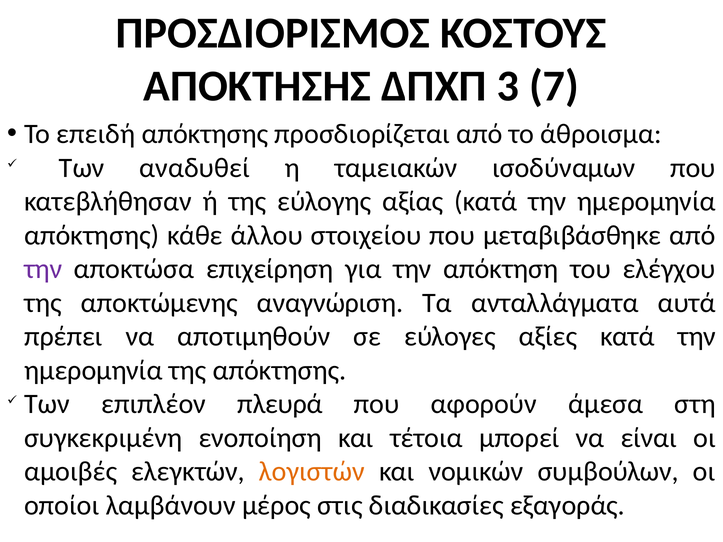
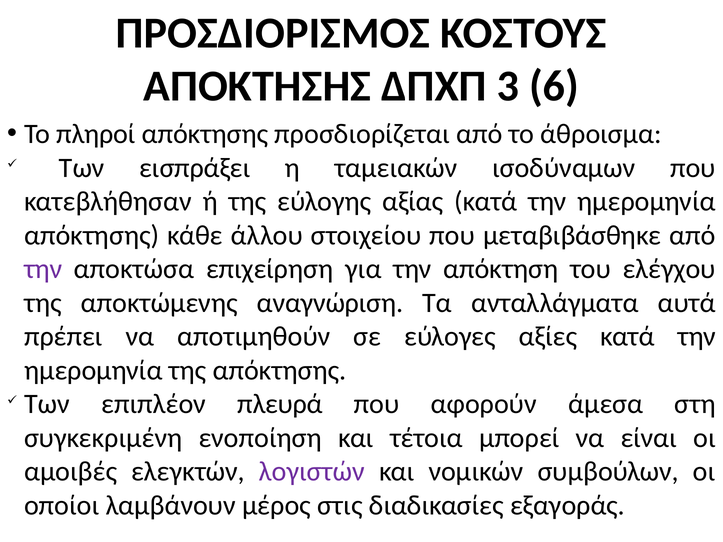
7: 7 -> 6
επειδή: επειδή -> πληροί
αναδυθεί: αναδυθεί -> εισπράξει
λογιστών colour: orange -> purple
